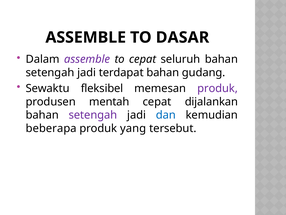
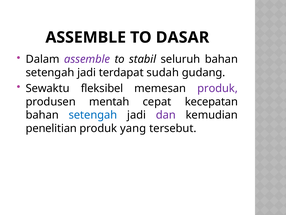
to cepat: cepat -> stabil
terdapat bahan: bahan -> sudah
dijalankan: dijalankan -> kecepatan
setengah at (93, 115) colour: purple -> blue
dan colour: blue -> purple
beberapa: beberapa -> penelitian
